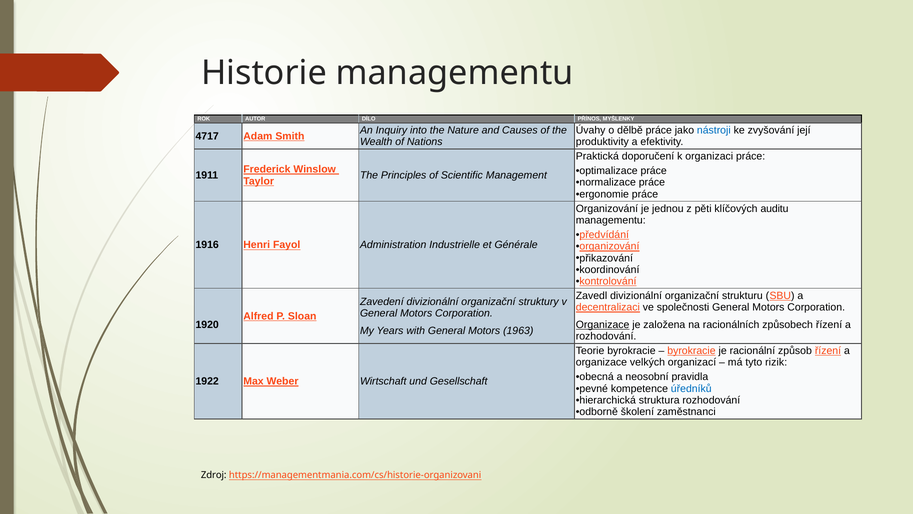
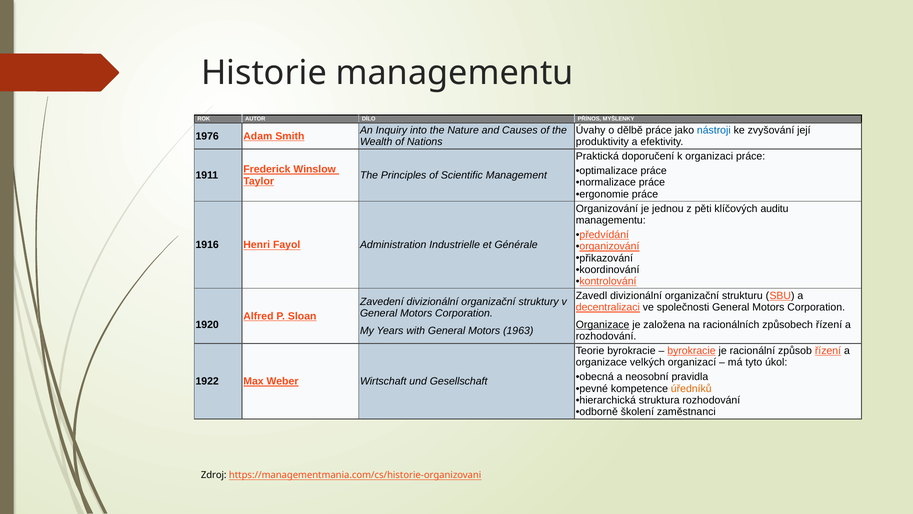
4717: 4717 -> 1976
rizik: rizik -> úkol
úředníků colour: blue -> orange
